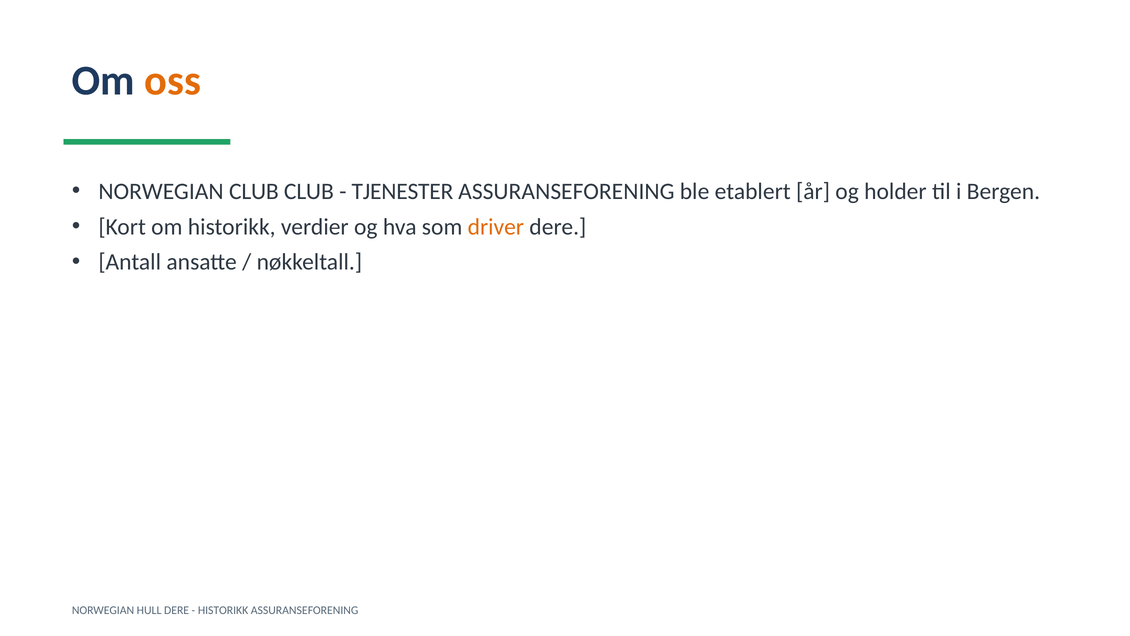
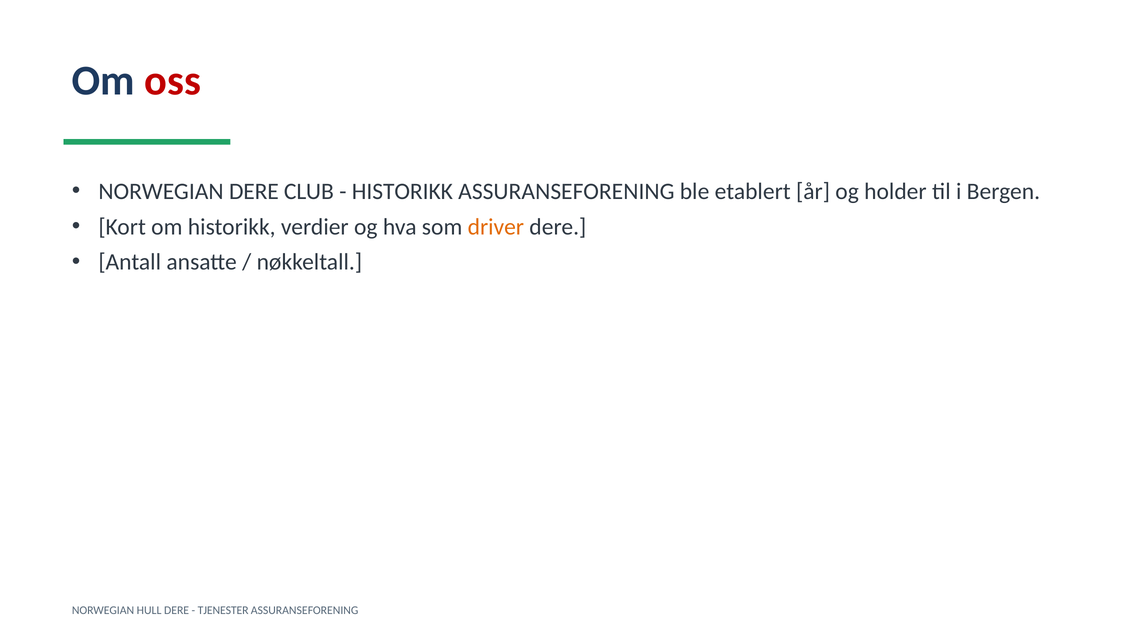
oss colour: orange -> red
NORWEGIAN CLUB: CLUB -> DERE
TJENESTER at (402, 191): TJENESTER -> HISTORIKK
HISTORIKK at (223, 610): HISTORIKK -> TJENESTER
